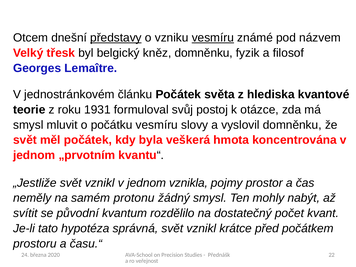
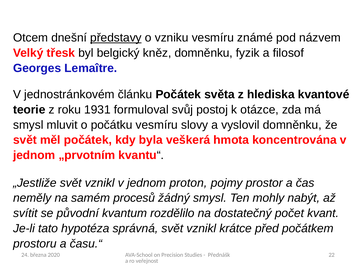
vesmíru at (213, 38) underline: present -> none
vznikla: vznikla -> proton
protonu: protonu -> procesů
